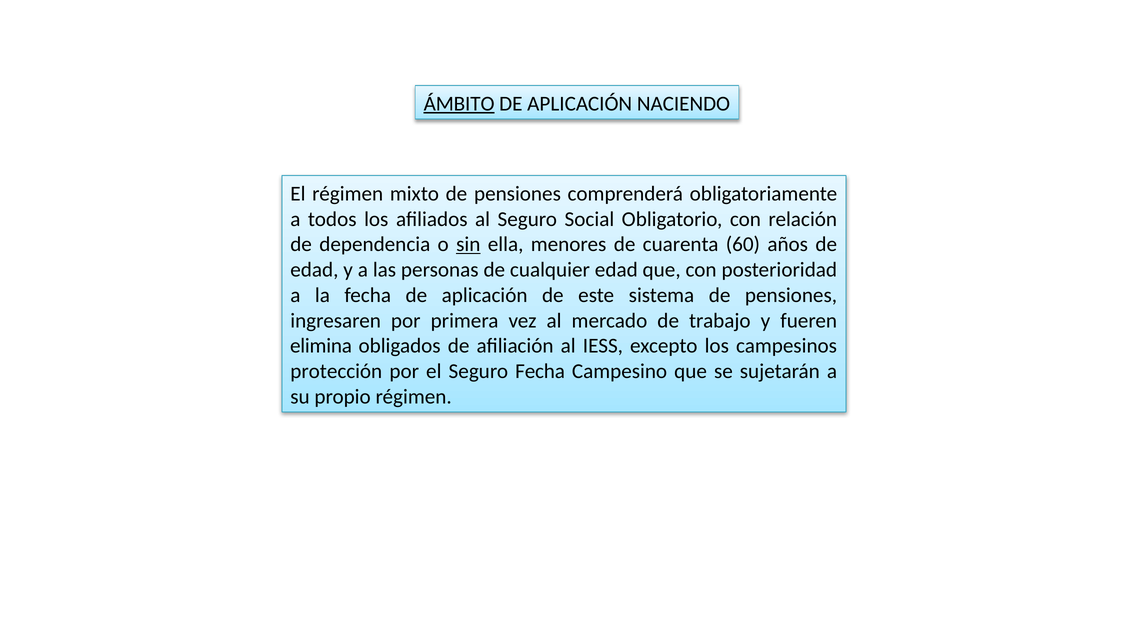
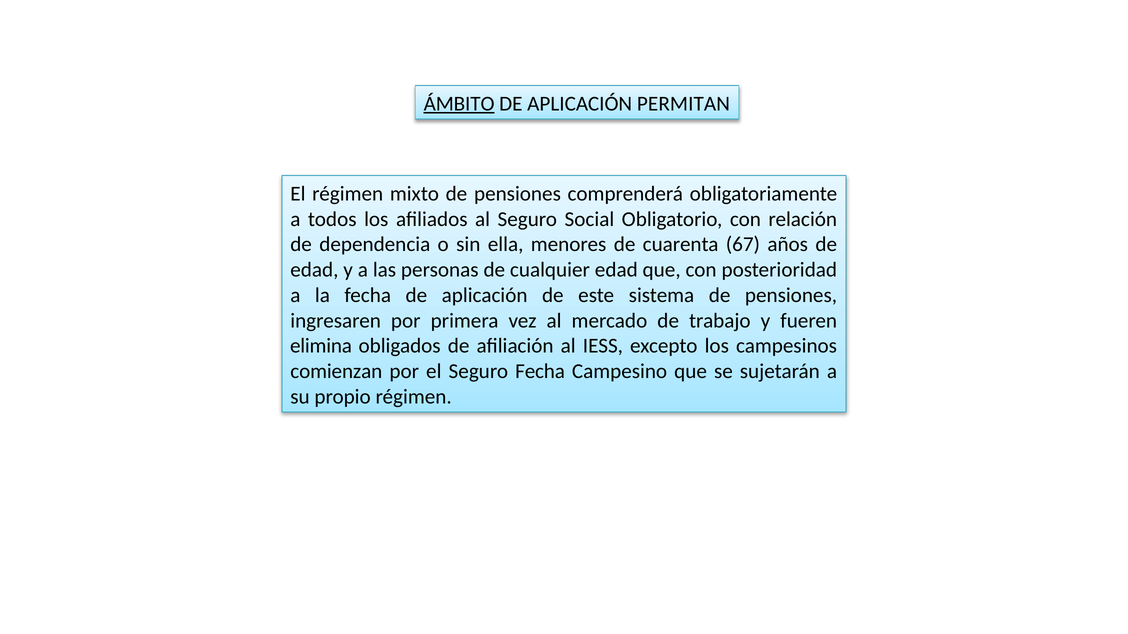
NACIENDO: NACIENDO -> PERMITAN
sin underline: present -> none
60: 60 -> 67
protección: protección -> comienzan
